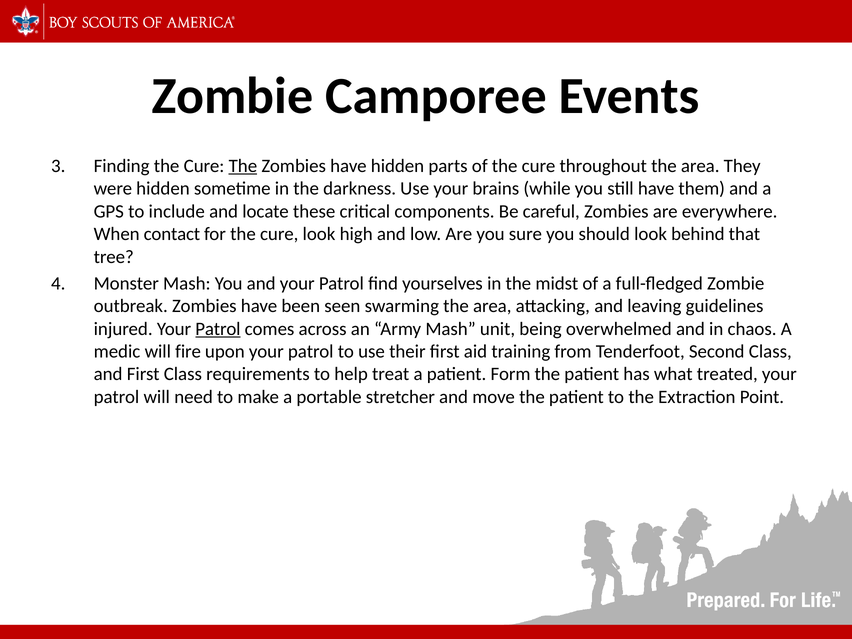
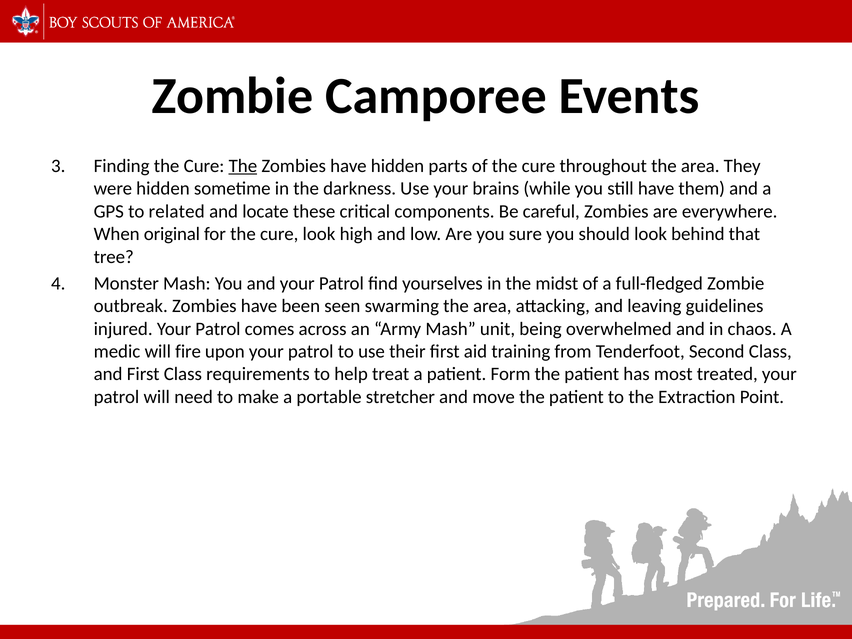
include: include -> related
contact: contact -> original
Patrol at (218, 329) underline: present -> none
what: what -> most
